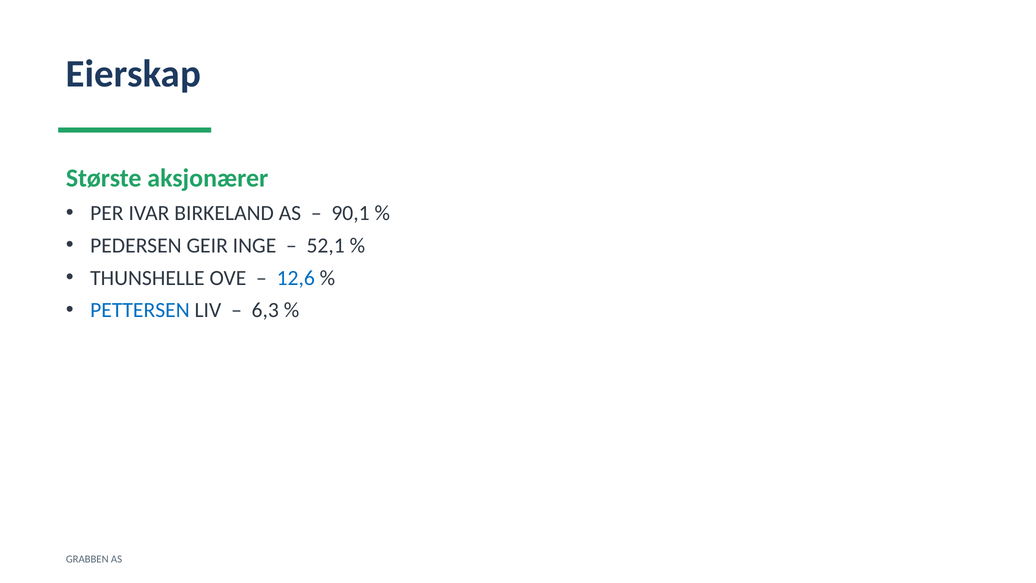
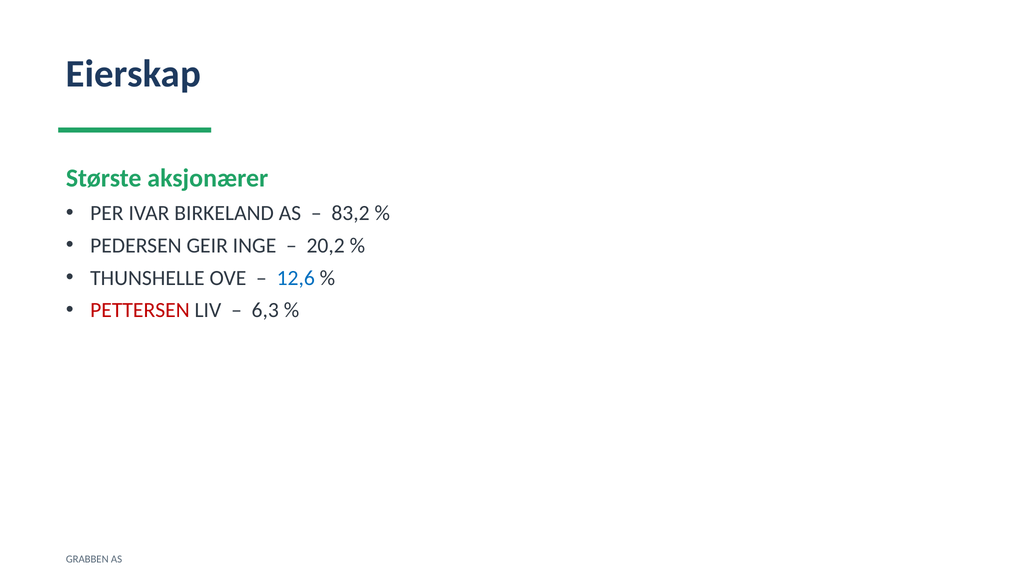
90,1: 90,1 -> 83,2
52,1: 52,1 -> 20,2
PETTERSEN colour: blue -> red
